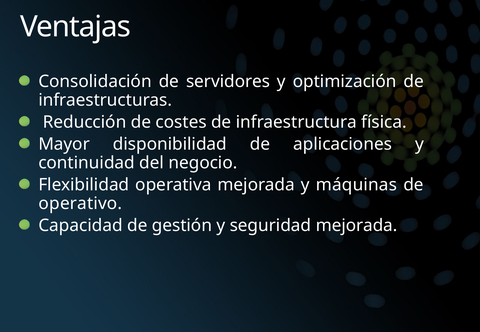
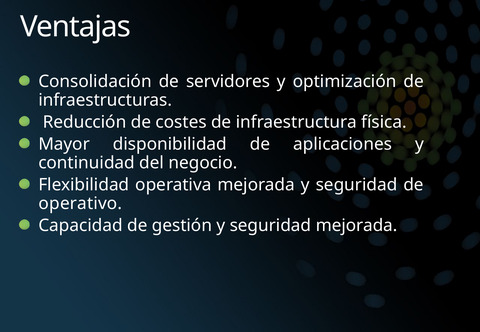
mejorada y máquinas: máquinas -> seguridad
